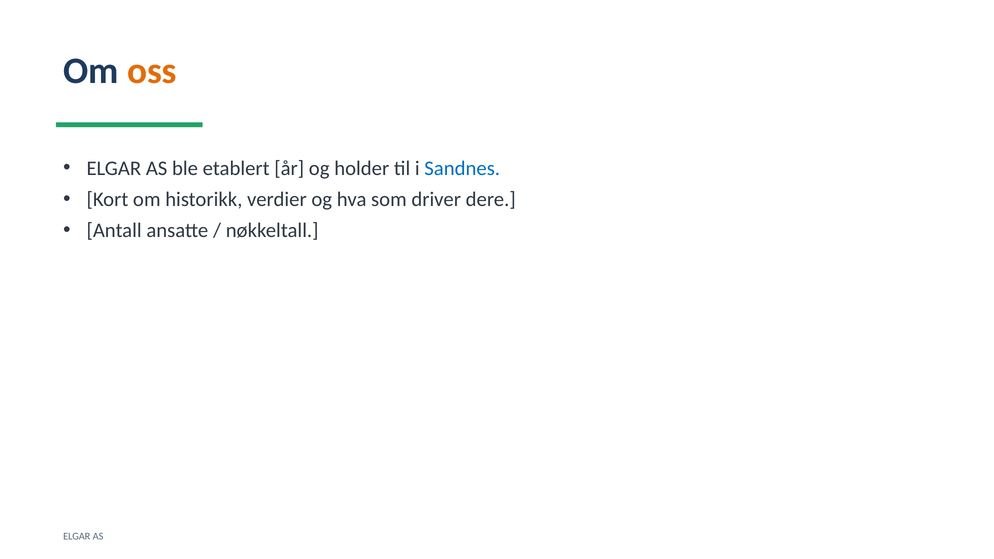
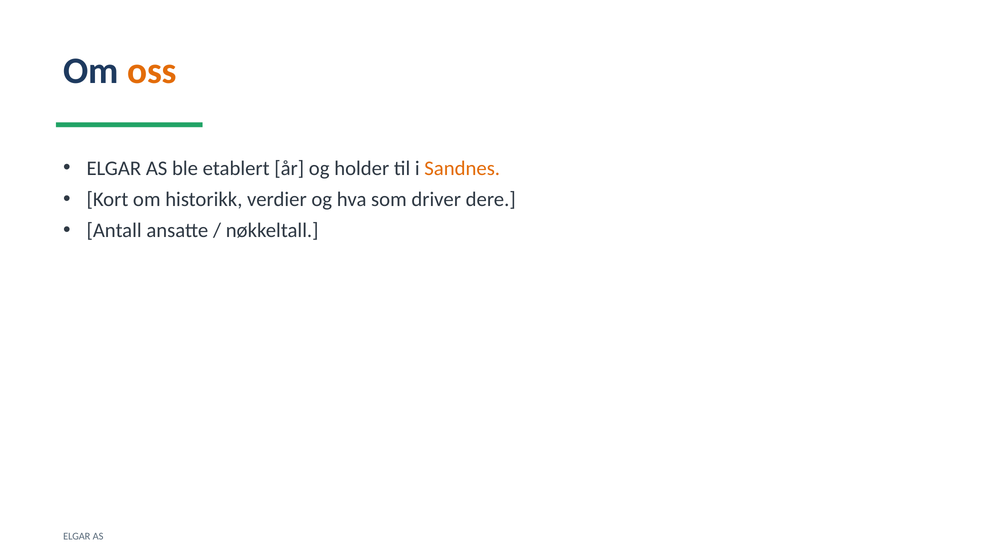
Sandnes colour: blue -> orange
